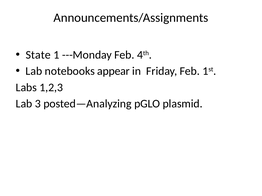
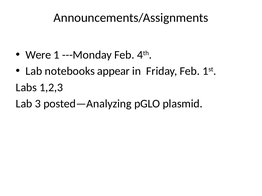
State: State -> Were
